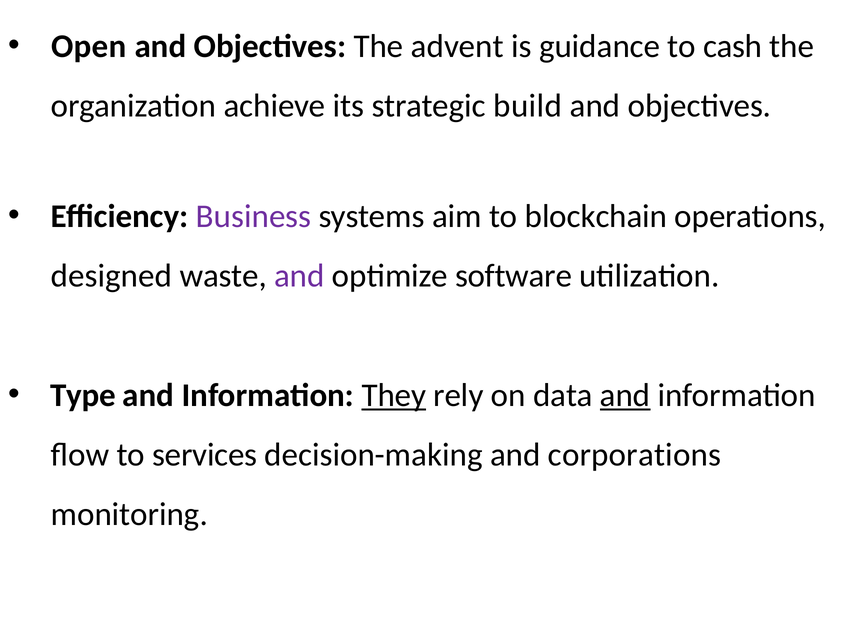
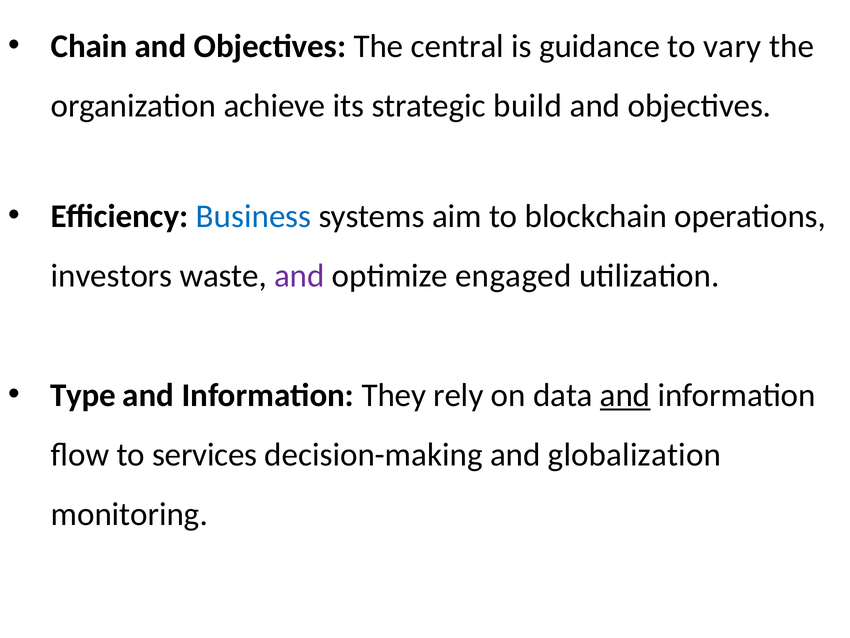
Open: Open -> Chain
advent: advent -> central
cash: cash -> vary
Business colour: purple -> blue
designed: designed -> investors
software: software -> engaged
They underline: present -> none
corporations: corporations -> globalization
